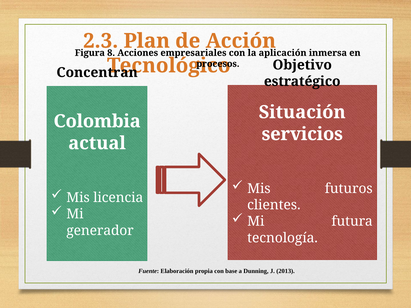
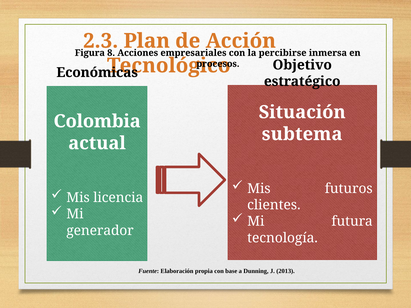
aplicación: aplicación -> percibirse
Concentran: Concentran -> Económicas
servicios: servicios -> subtema
